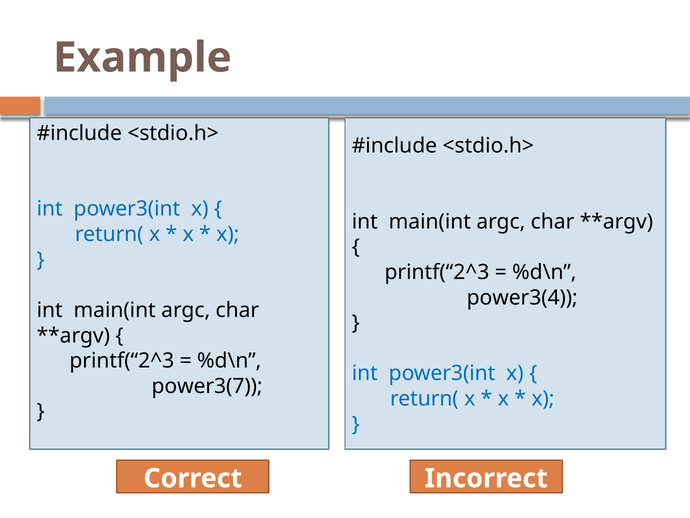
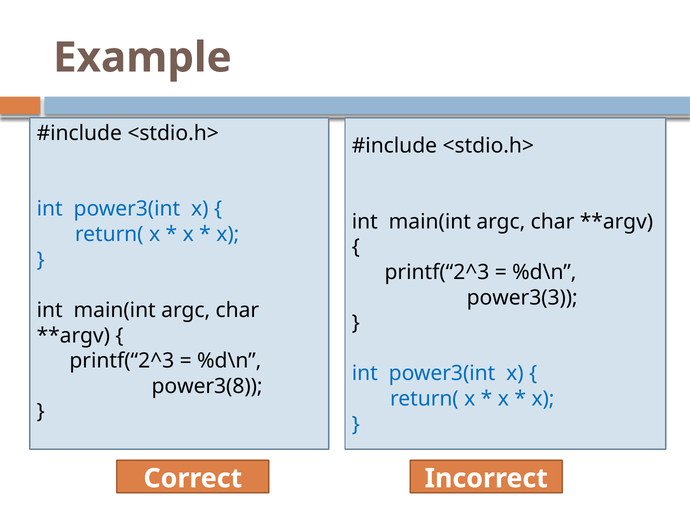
power3(4: power3(4 -> power3(3
power3(7: power3(7 -> power3(8
